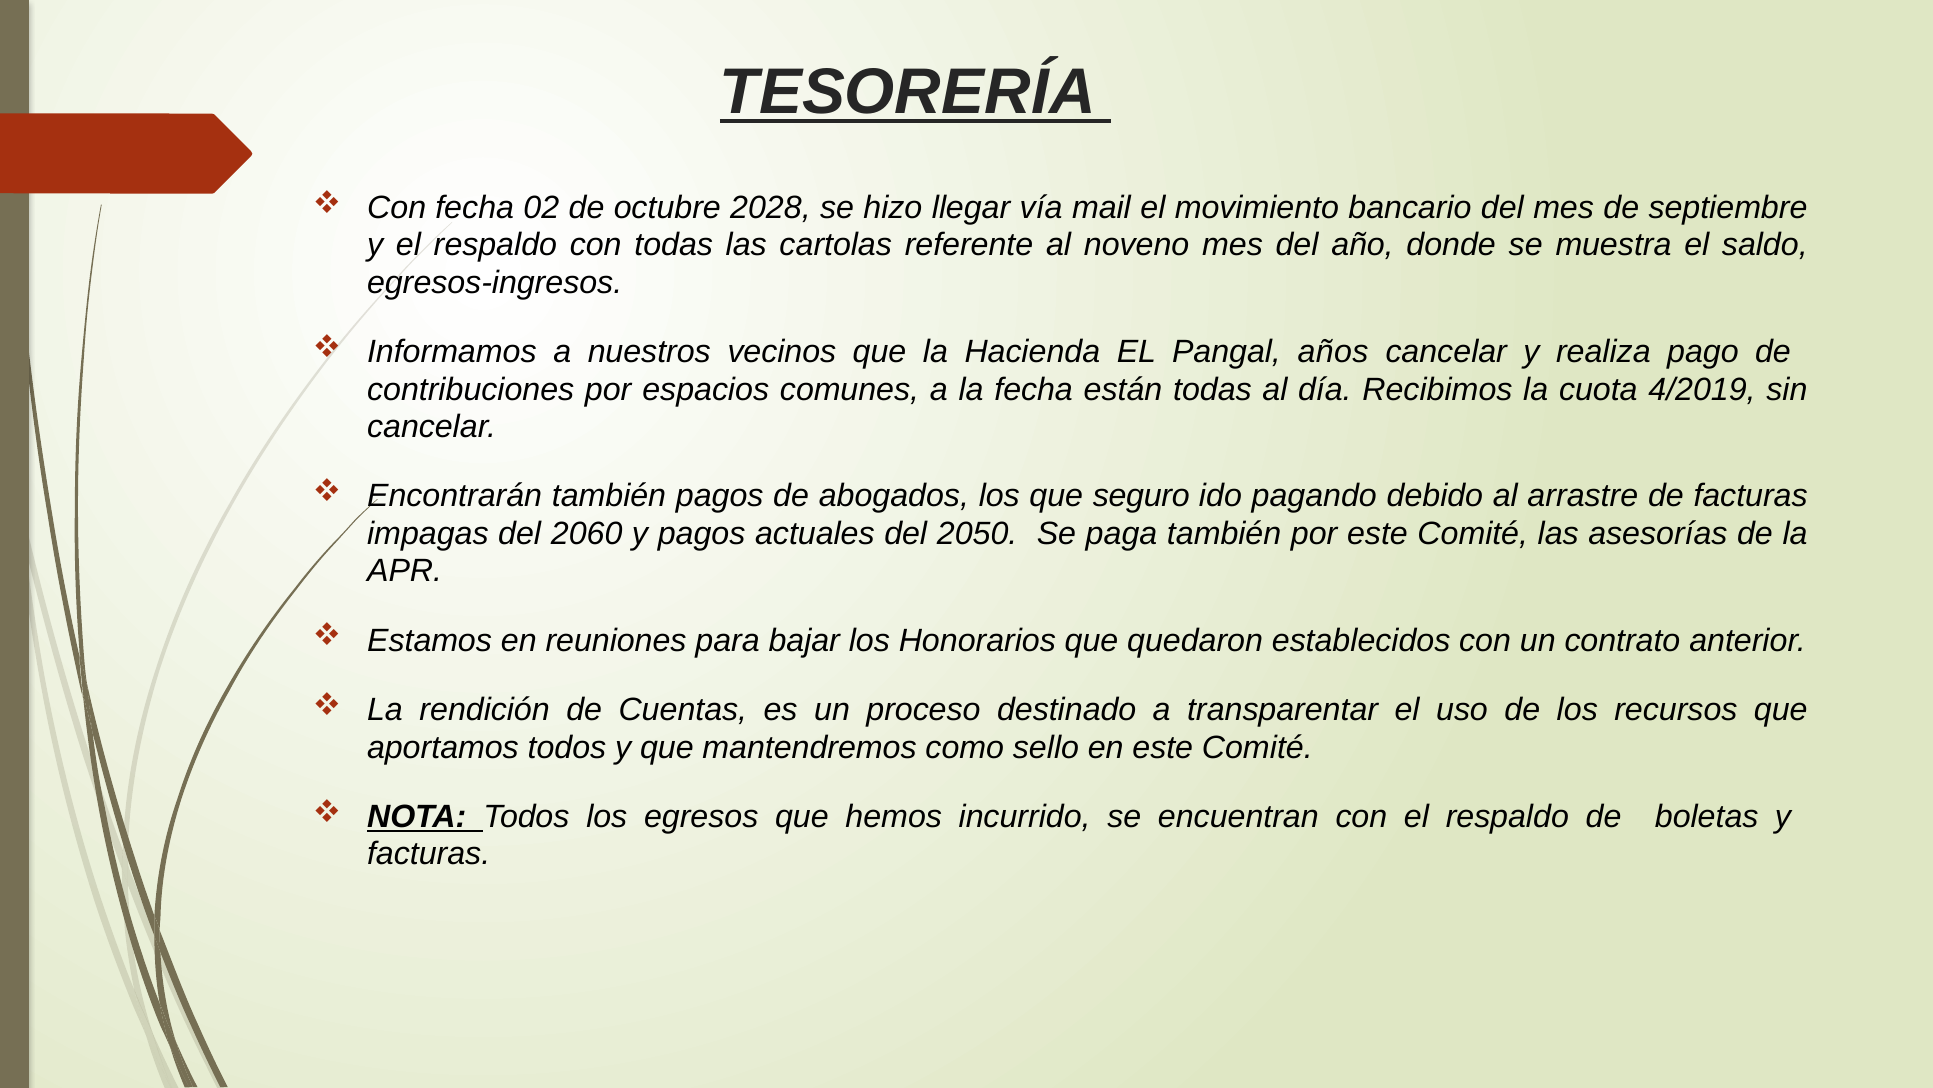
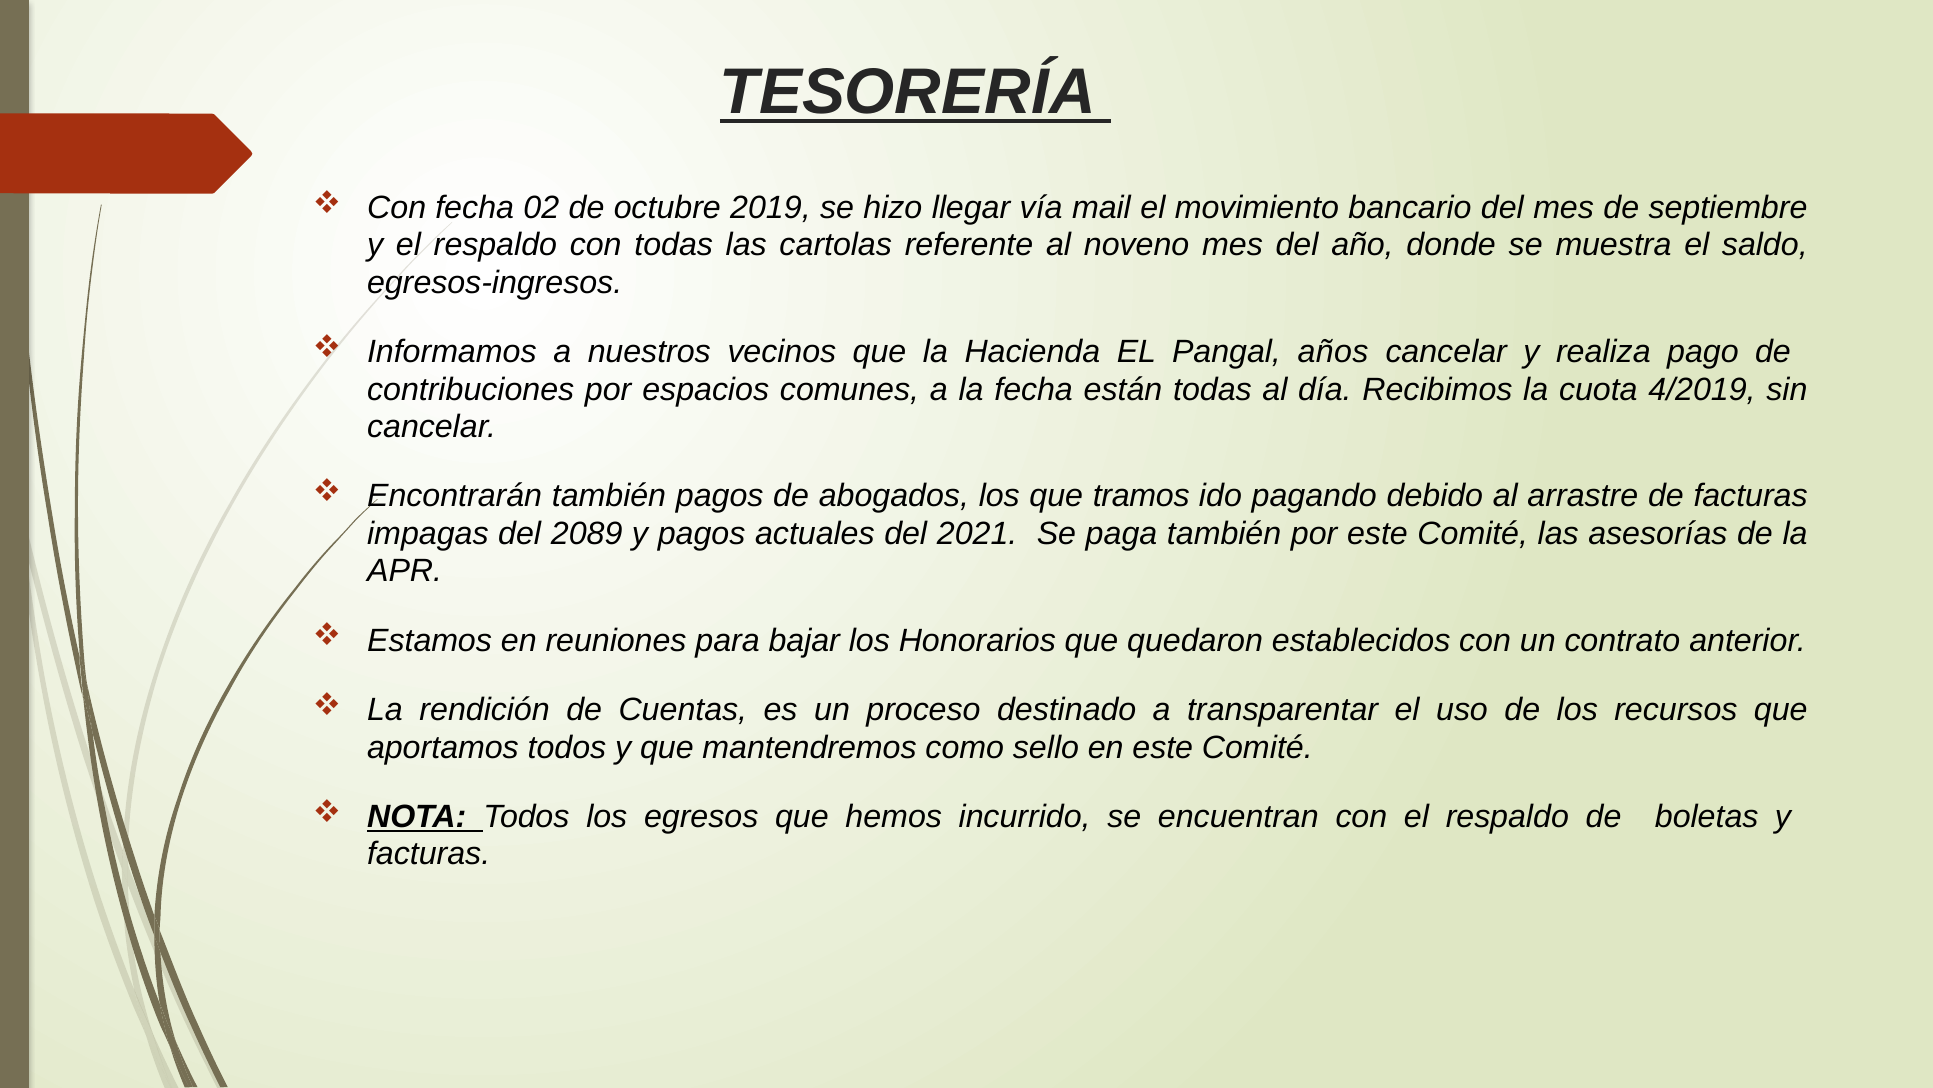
2028: 2028 -> 2019
seguro: seguro -> tramos
2060: 2060 -> 2089
2050: 2050 -> 2021
